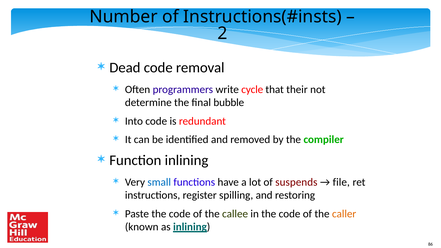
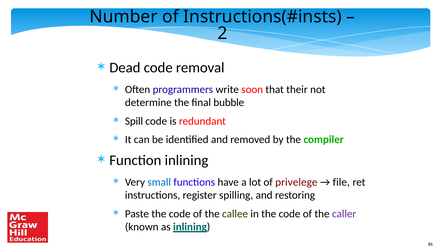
cycle: cycle -> soon
Into: Into -> Spill
suspends: suspends -> privelege
caller colour: orange -> purple
